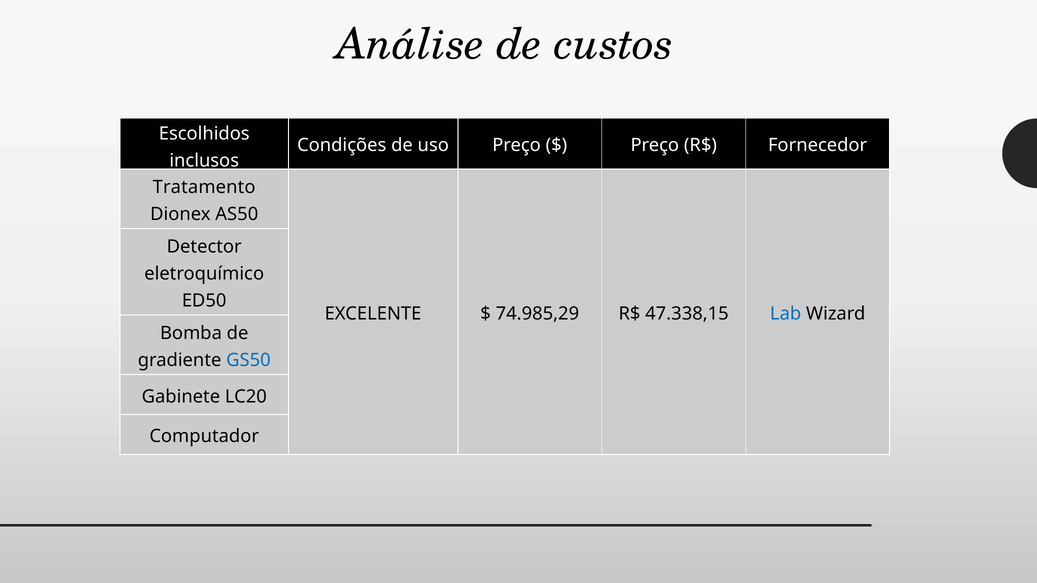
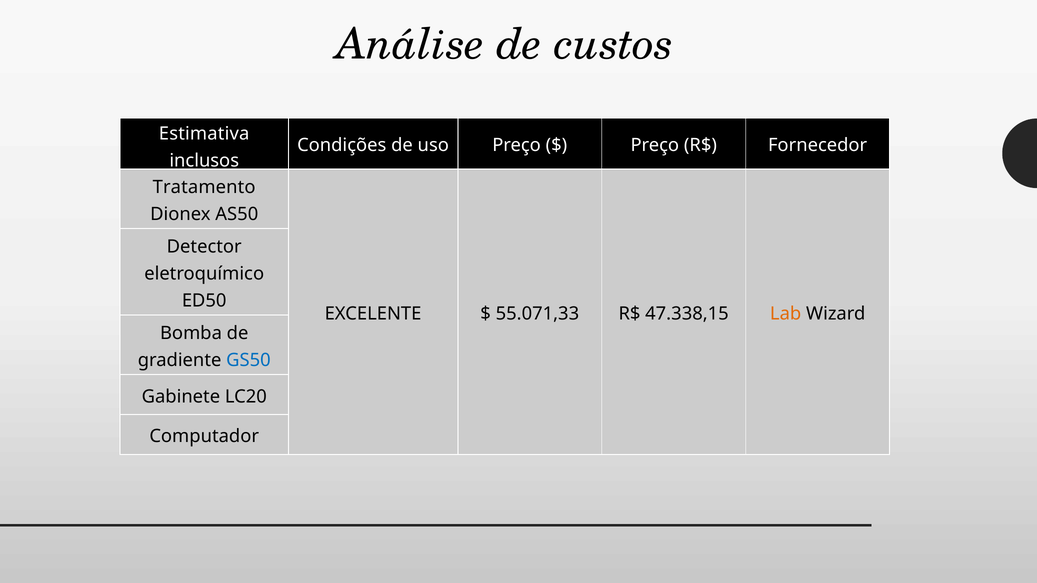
Escolhidos: Escolhidos -> Estimativa
74.985,29: 74.985,29 -> 55.071,33
Lab colour: blue -> orange
